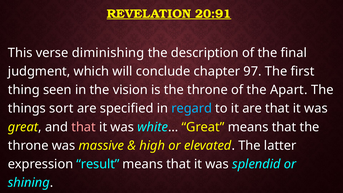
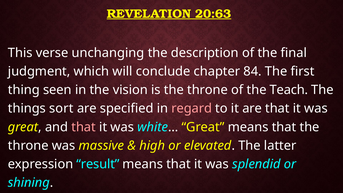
20:91: 20:91 -> 20:63
diminishing: diminishing -> unchanging
97: 97 -> 84
Apart: Apart -> Teach
regard colour: light blue -> pink
